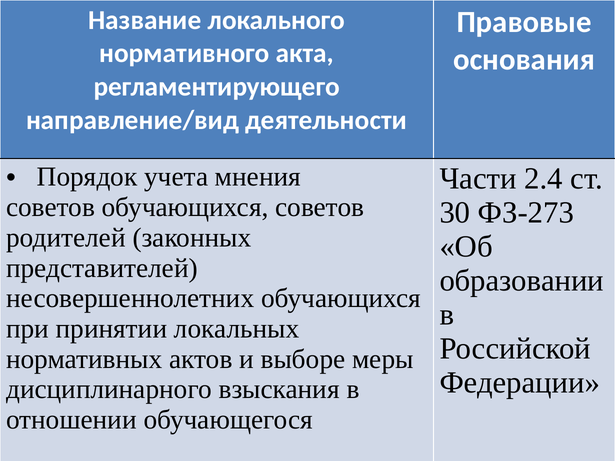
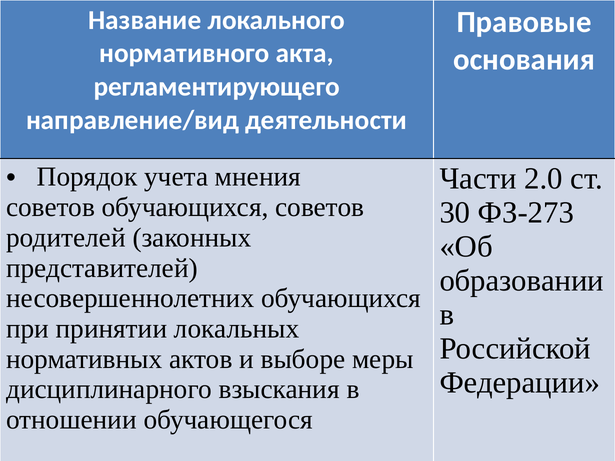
2.4: 2.4 -> 2.0
